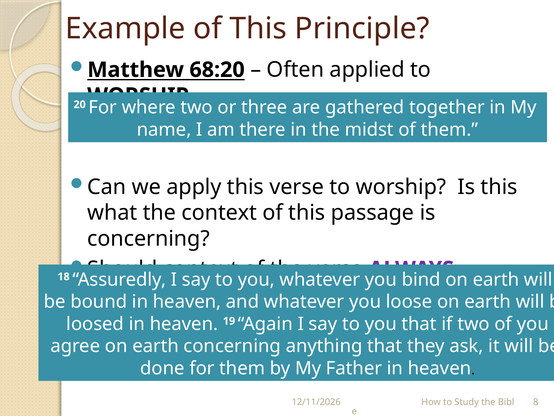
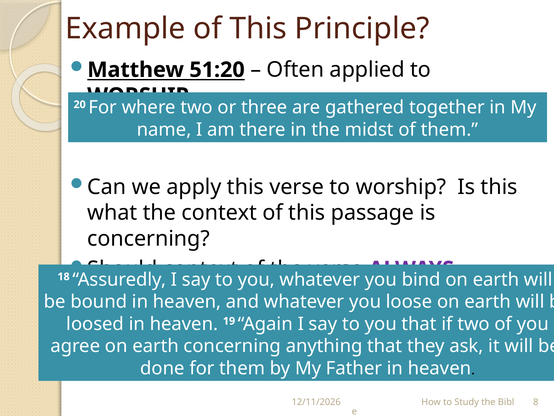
68:20: 68:20 -> 51:20
